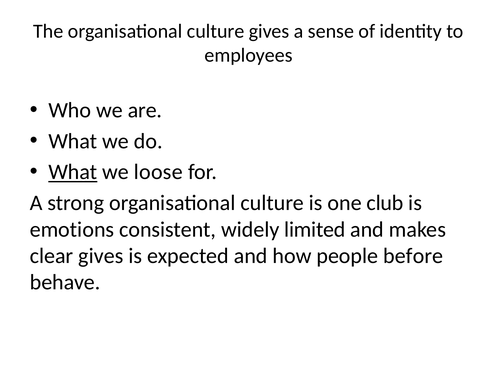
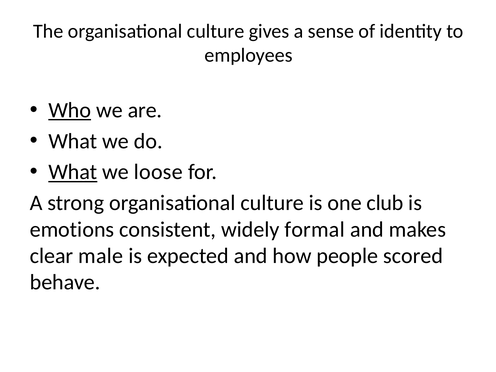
Who underline: none -> present
limited: limited -> formal
clear gives: gives -> male
before: before -> scored
